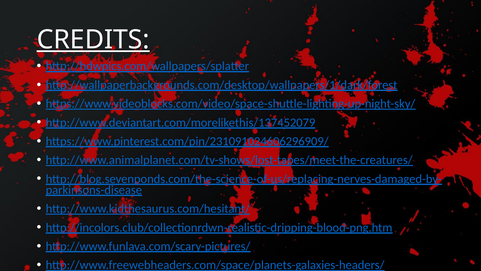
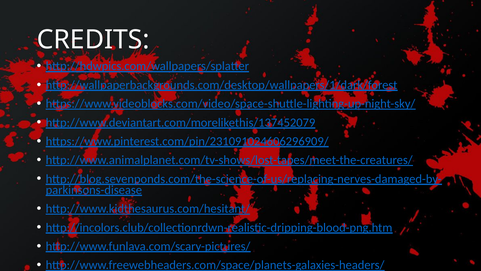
CREDITS underline: present -> none
